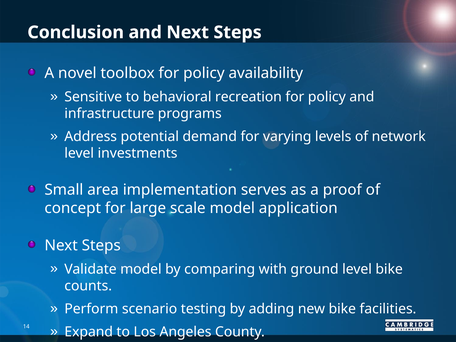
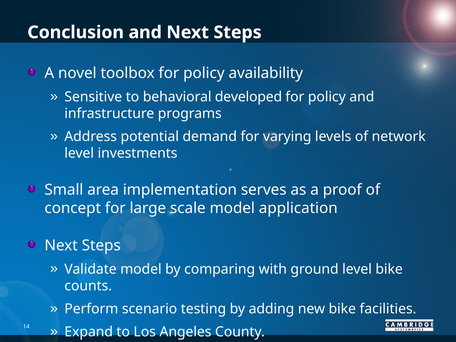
recreation: recreation -> developed
